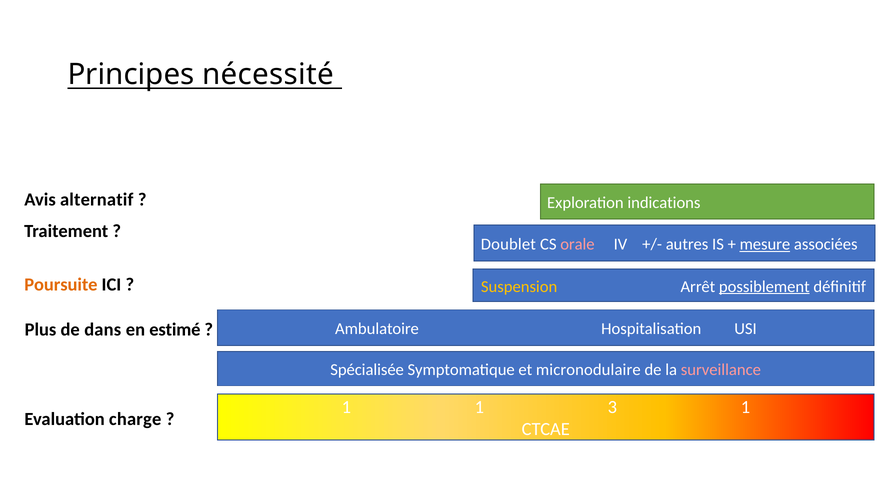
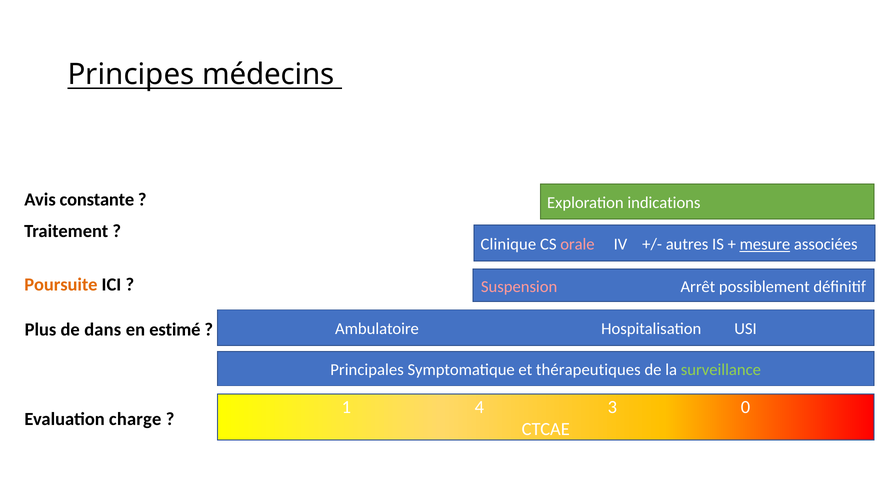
nécessité: nécessité -> médecins
alternatif: alternatif -> constante
Doublet: Doublet -> Clinique
Suspension colour: yellow -> pink
possiblement underline: present -> none
Spécialisée: Spécialisée -> Principales
micronodulaire: micronodulaire -> thérapeutiques
surveillance colour: pink -> light green
1 1: 1 -> 4
3 1: 1 -> 0
